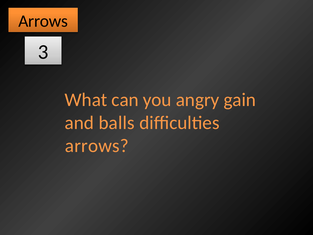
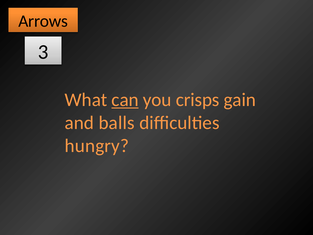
can underline: none -> present
angry: angry -> crisps
arrows at (97, 146): arrows -> hungry
